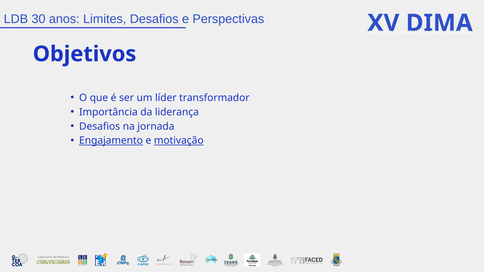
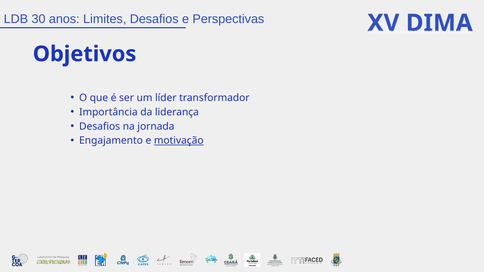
Engajamento underline: present -> none
